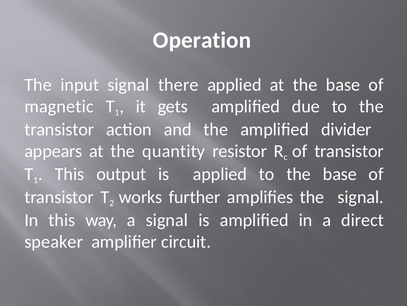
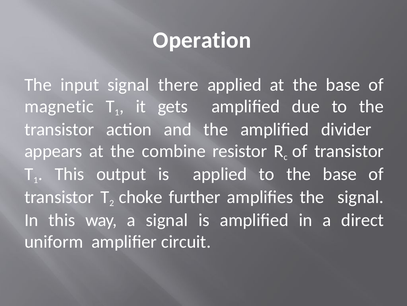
quantity: quantity -> combine
works: works -> choke
speaker: speaker -> uniform
